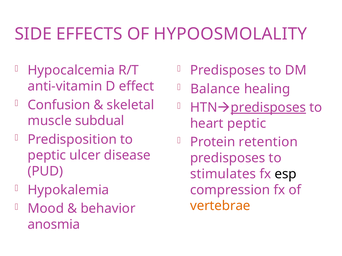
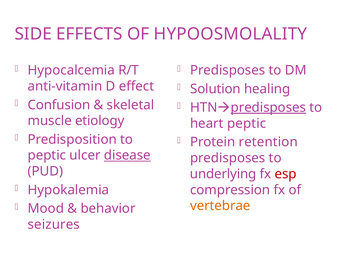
Balance: Balance -> Solution
subdual: subdual -> etiology
disease underline: none -> present
stimulates: stimulates -> underlying
esp colour: black -> red
anosmia: anosmia -> seizures
